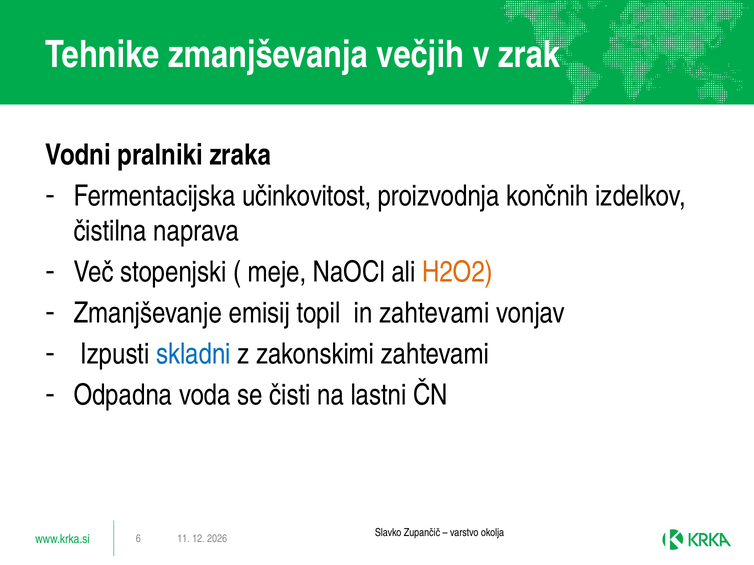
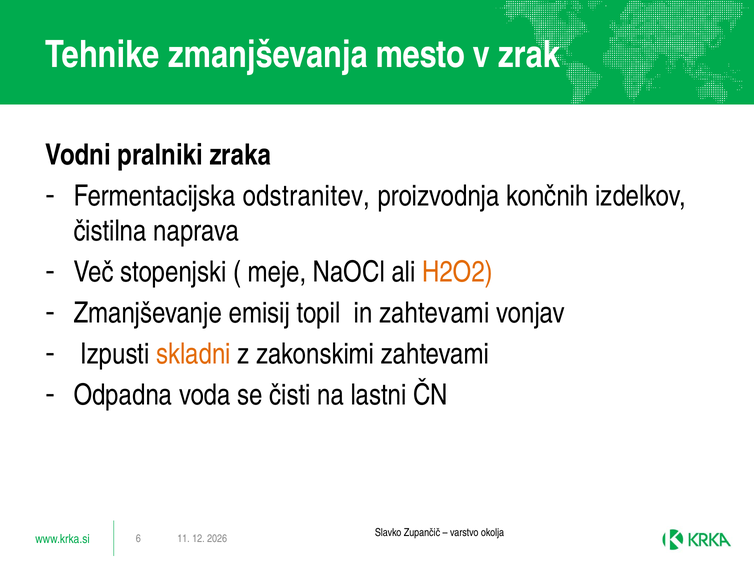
večjih: večjih -> mesto
učinkovitost: učinkovitost -> odstranitev
skladni colour: blue -> orange
